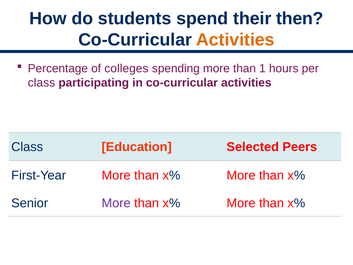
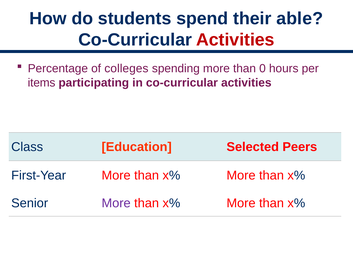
then: then -> able
Activities at (235, 40) colour: orange -> red
1: 1 -> 0
class at (41, 83): class -> items
